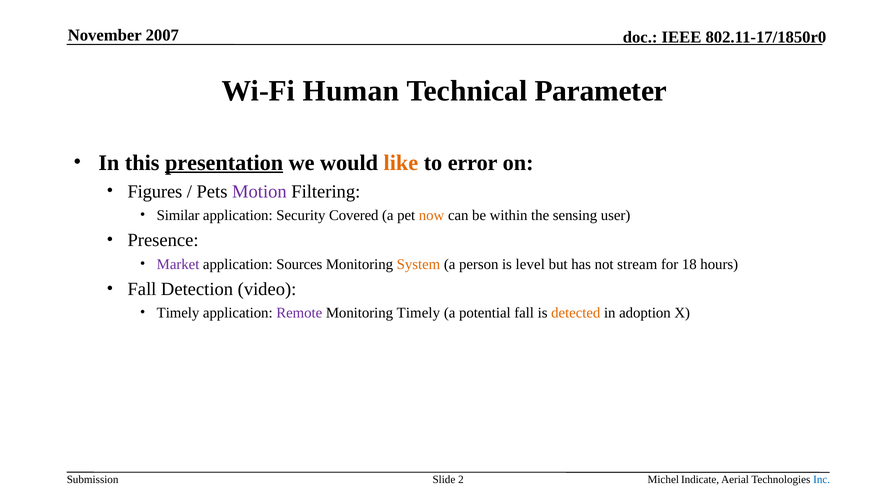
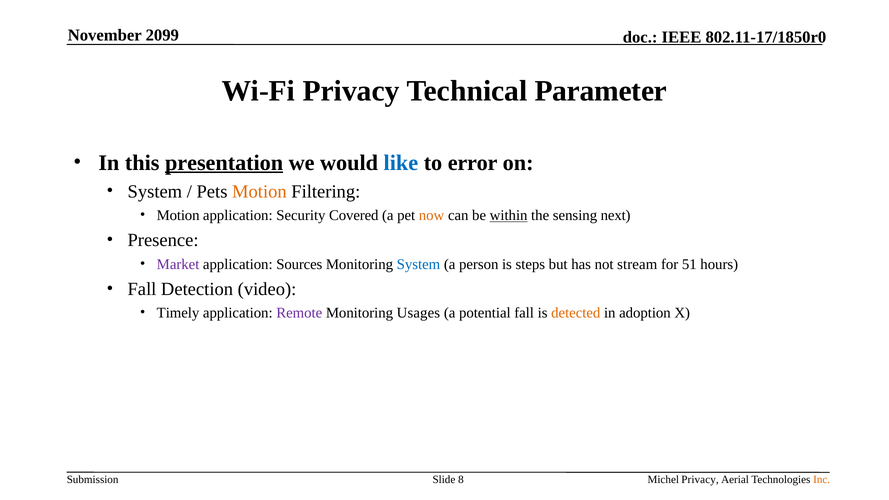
2007: 2007 -> 2099
Wi-Fi Human: Human -> Privacy
like colour: orange -> blue
Figures at (155, 192): Figures -> System
Motion at (259, 192) colour: purple -> orange
Similar at (178, 215): Similar -> Motion
within underline: none -> present
user: user -> next
System at (418, 264) colour: orange -> blue
level: level -> steps
18: 18 -> 51
Monitoring Timely: Timely -> Usages
2: 2 -> 8
Michel Indicate: Indicate -> Privacy
Inc colour: blue -> orange
